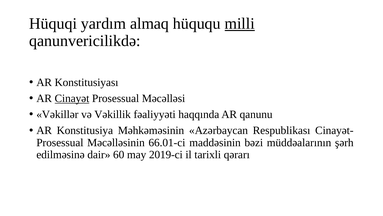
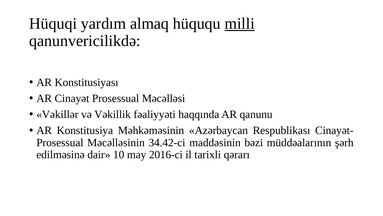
Cinayət underline: present -> none
66.01-ci: 66.01-ci -> 34.42-ci
60: 60 -> 10
2019-ci: 2019-ci -> 2016-ci
